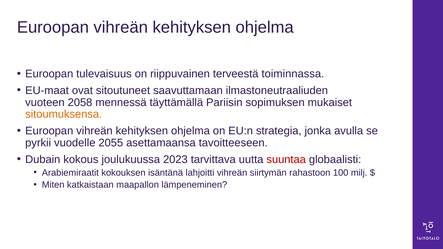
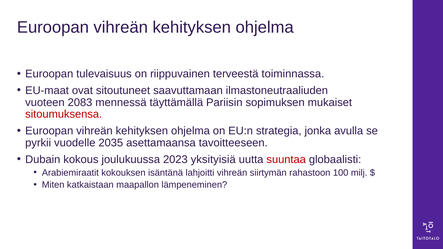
2058: 2058 -> 2083
sitoumuksensa colour: orange -> red
2055: 2055 -> 2035
tarvittava: tarvittava -> yksityisiä
